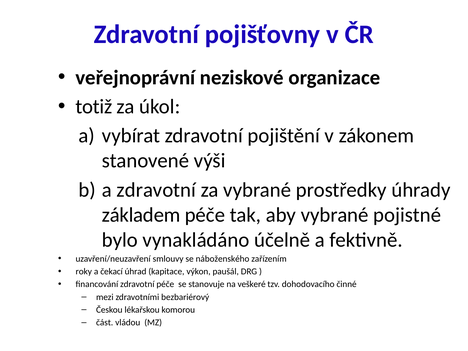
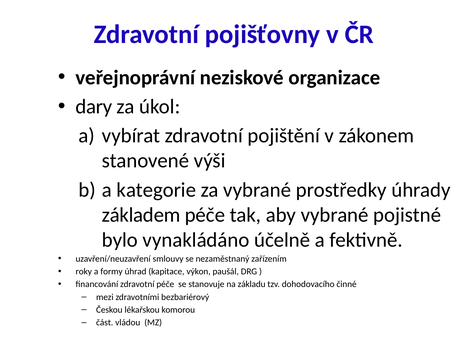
totiž: totiž -> dary
a zdravotní: zdravotní -> kategorie
náboženského: náboženského -> nezaměstnaný
čekací: čekací -> formy
veškeré: veškeré -> základu
